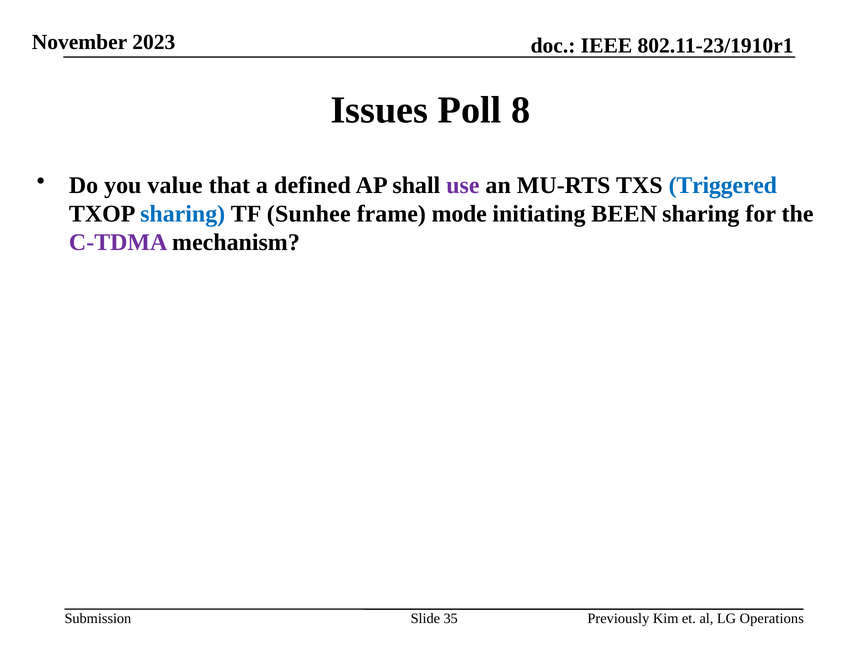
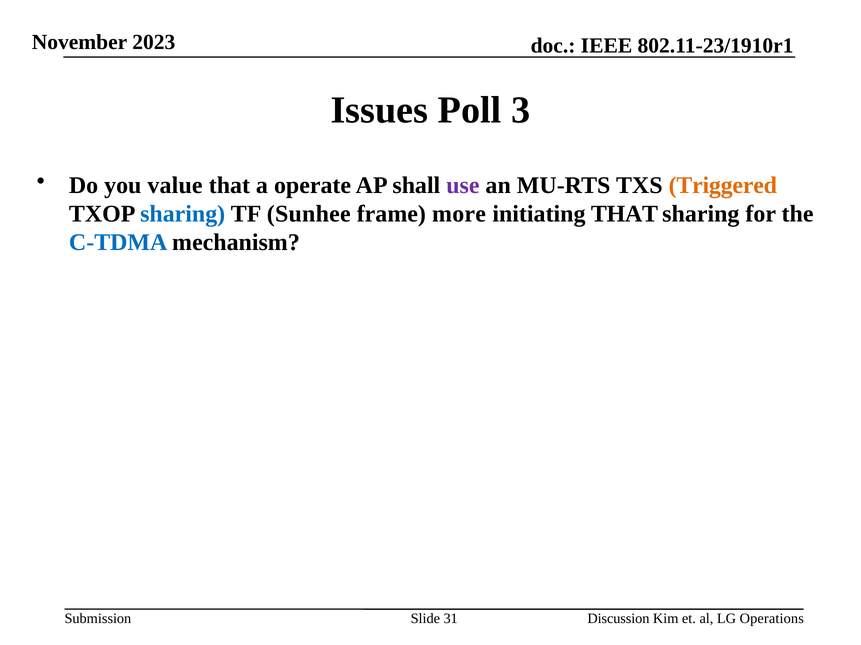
8: 8 -> 3
defined: defined -> operate
Triggered colour: blue -> orange
mode: mode -> more
initiating BEEN: BEEN -> THAT
C-TDMA colour: purple -> blue
35: 35 -> 31
Previously: Previously -> Discussion
